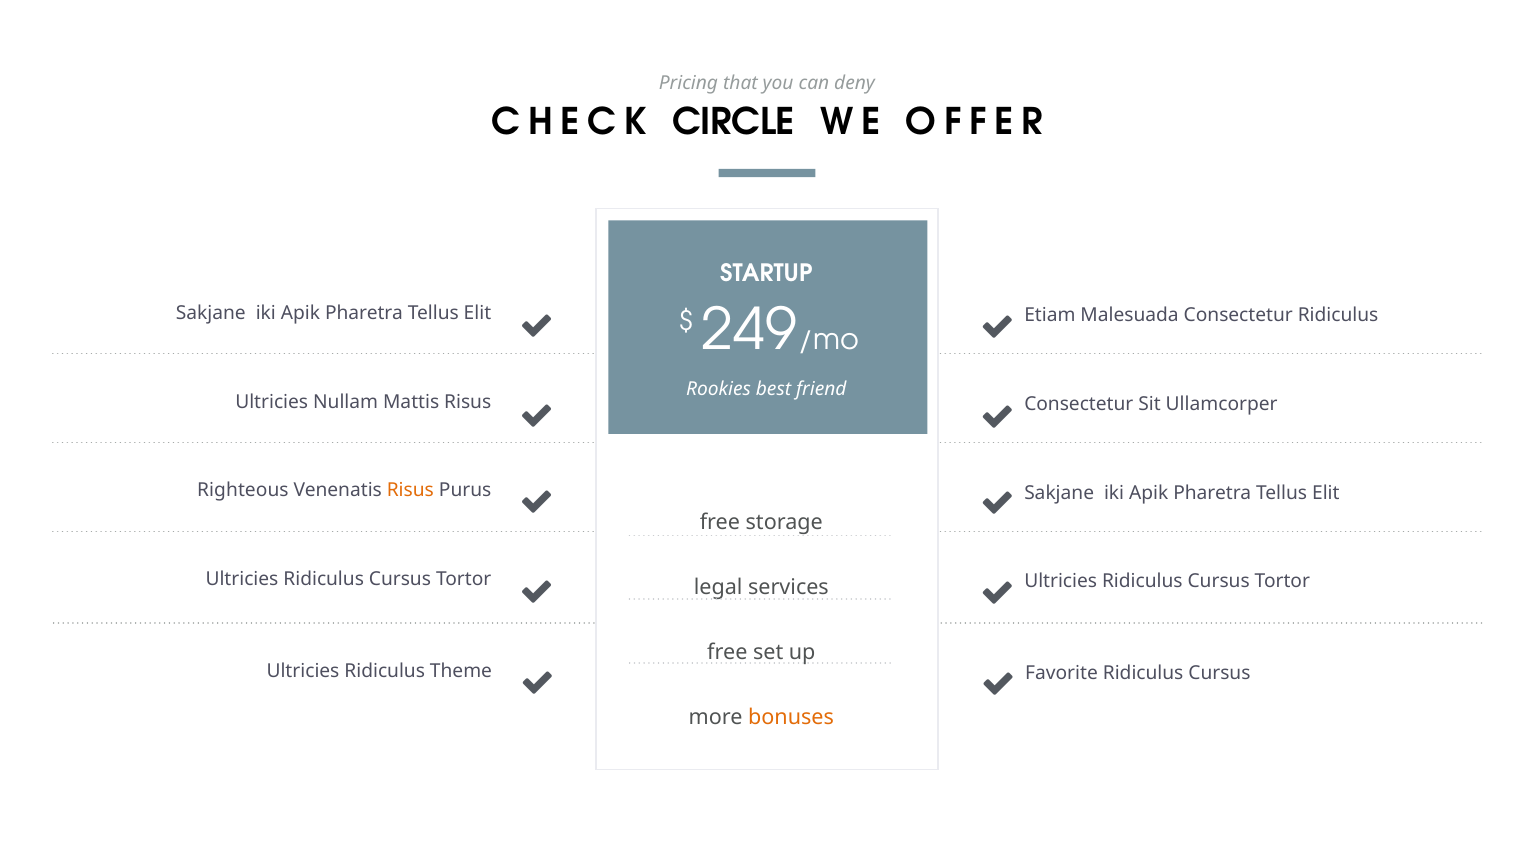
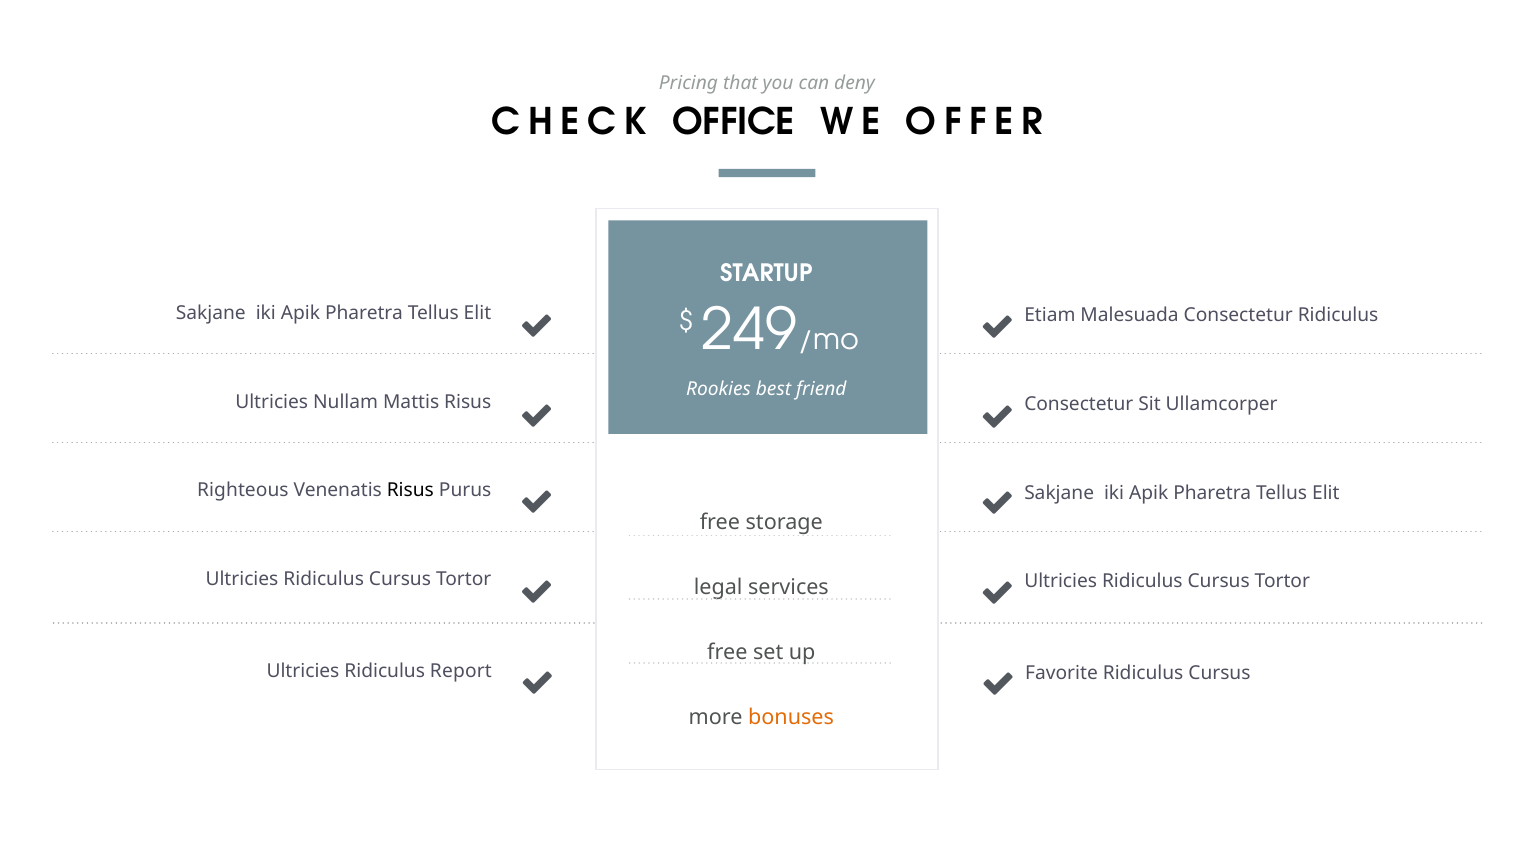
CIRCLE: CIRCLE -> OFFICE
Risus at (410, 491) colour: orange -> black
Theme: Theme -> Report
